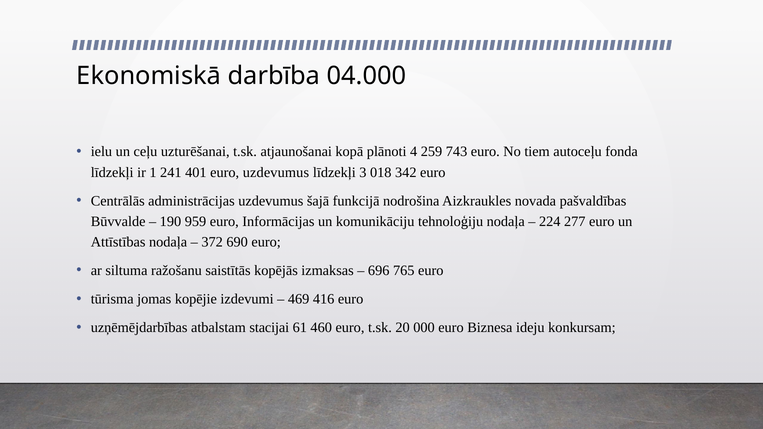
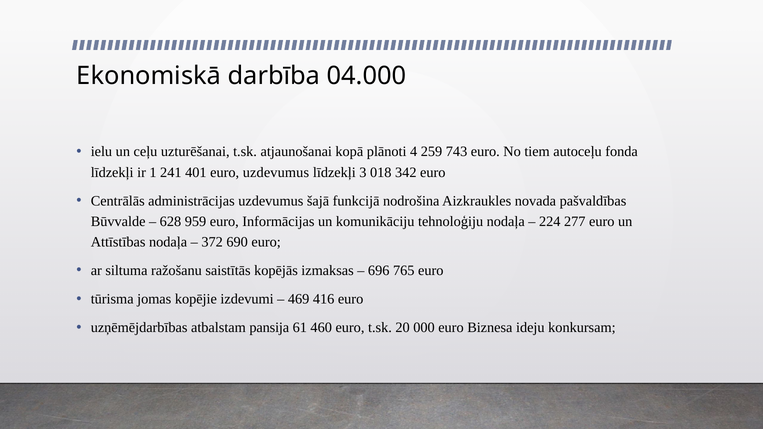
190: 190 -> 628
stacijai: stacijai -> pansija
